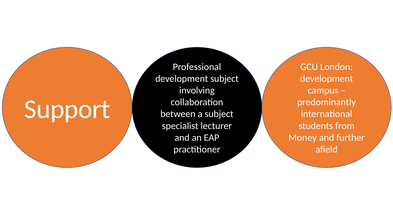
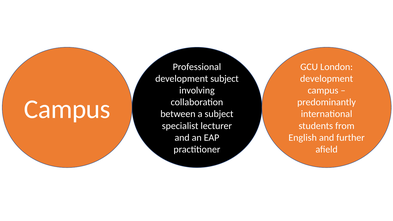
Support at (67, 109): Support -> Campus
Money: Money -> English
